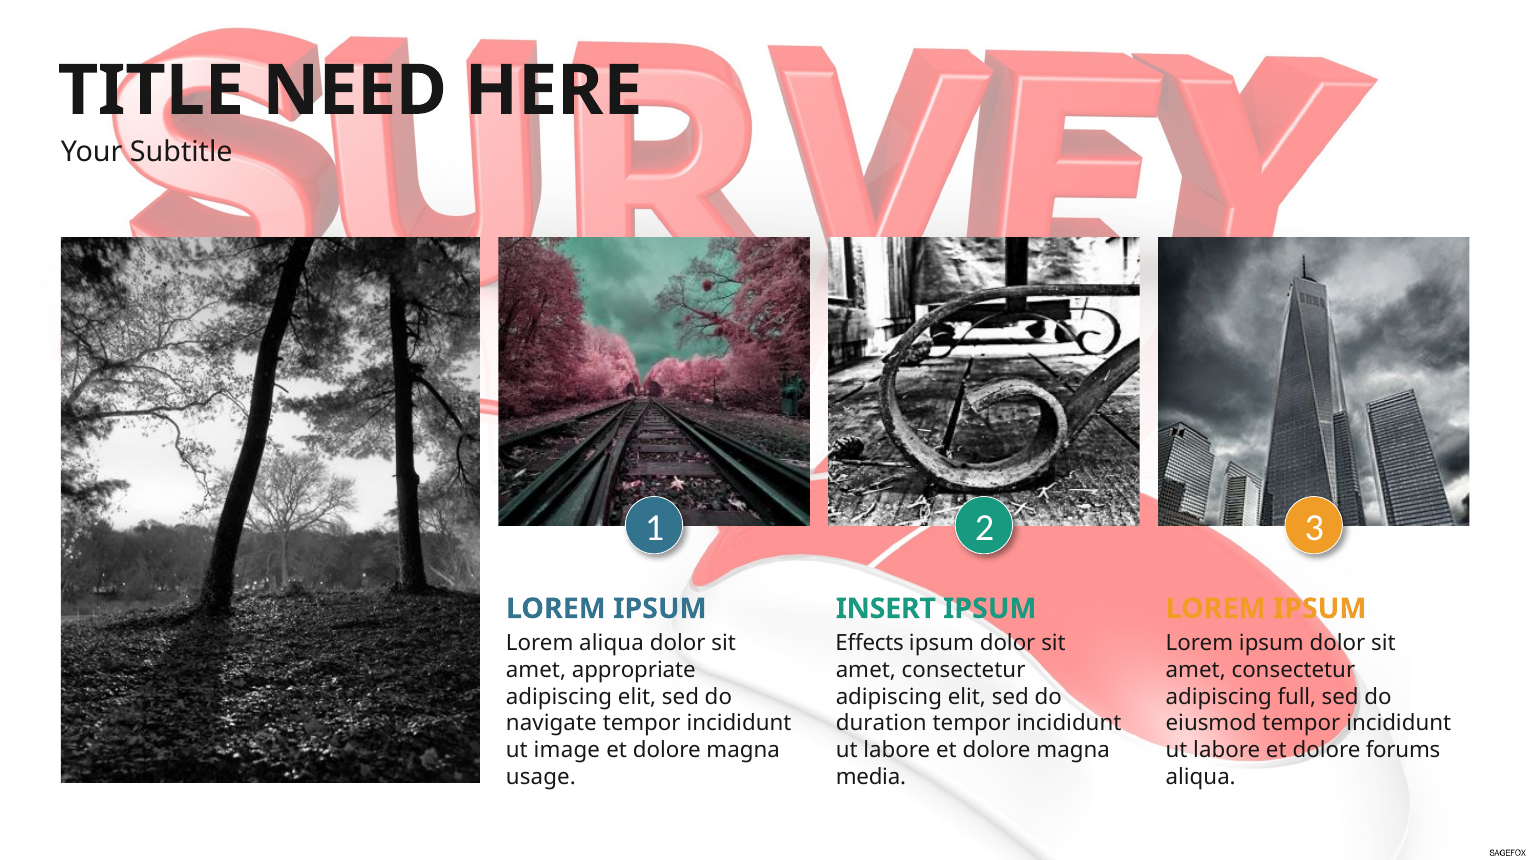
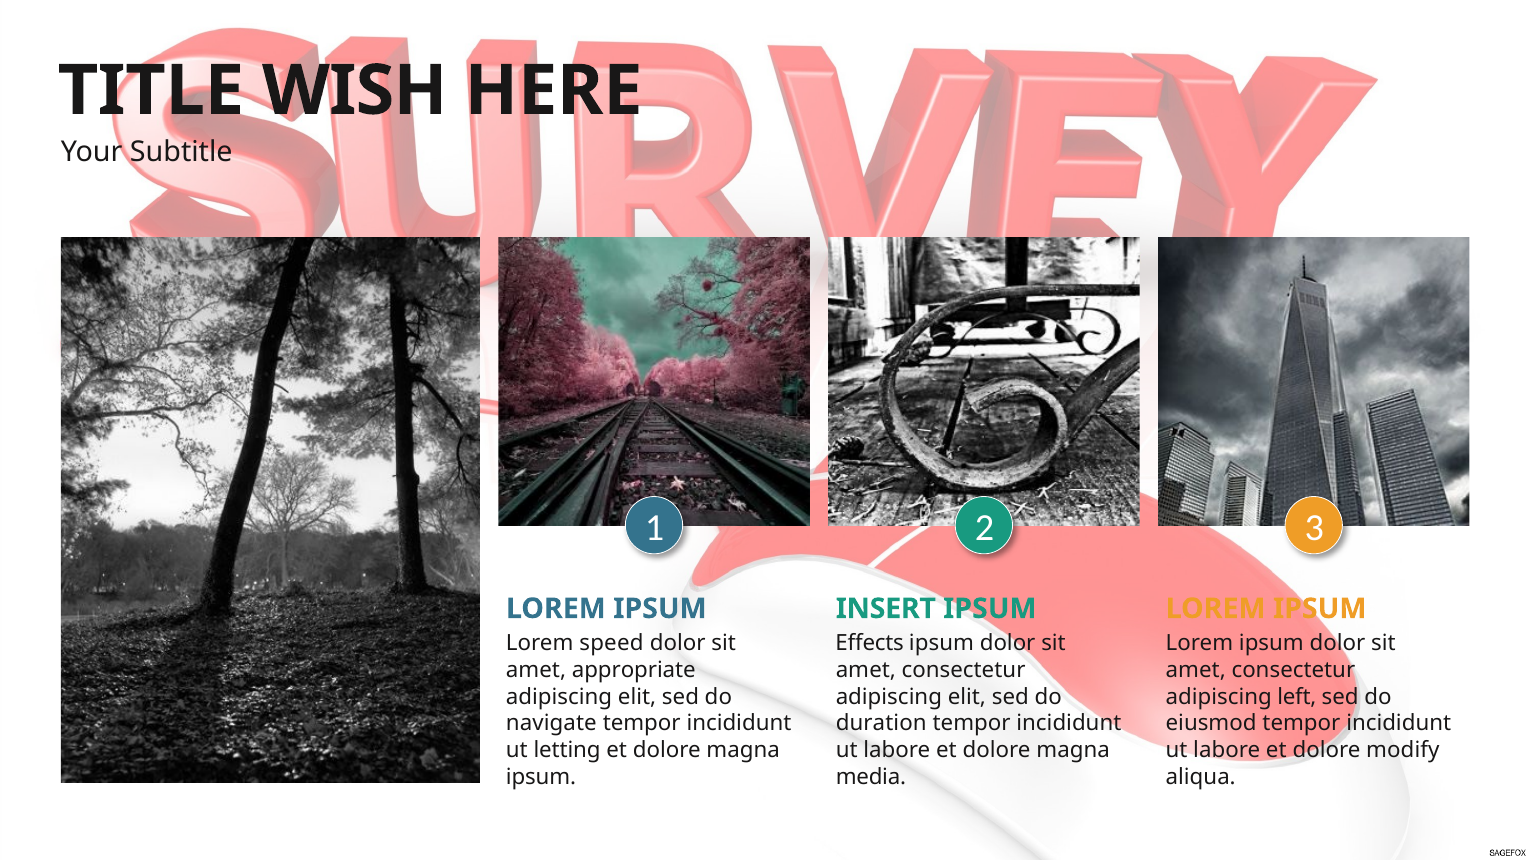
NEED: NEED -> WISH
Lorem aliqua: aliqua -> speed
full: full -> left
image: image -> letting
forums: forums -> modify
usage at (541, 777): usage -> ipsum
